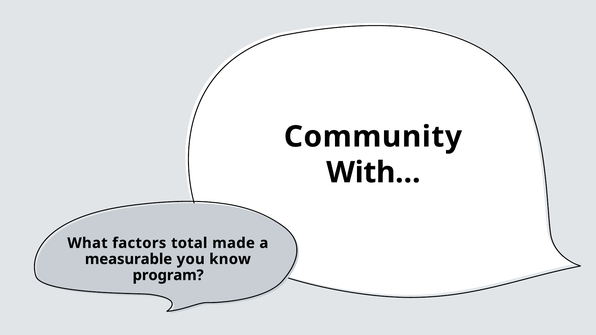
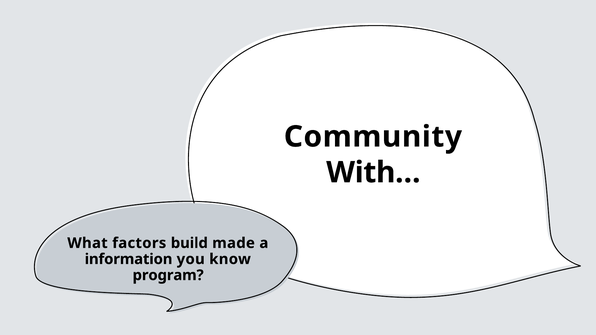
total: total -> build
measurable: measurable -> information
